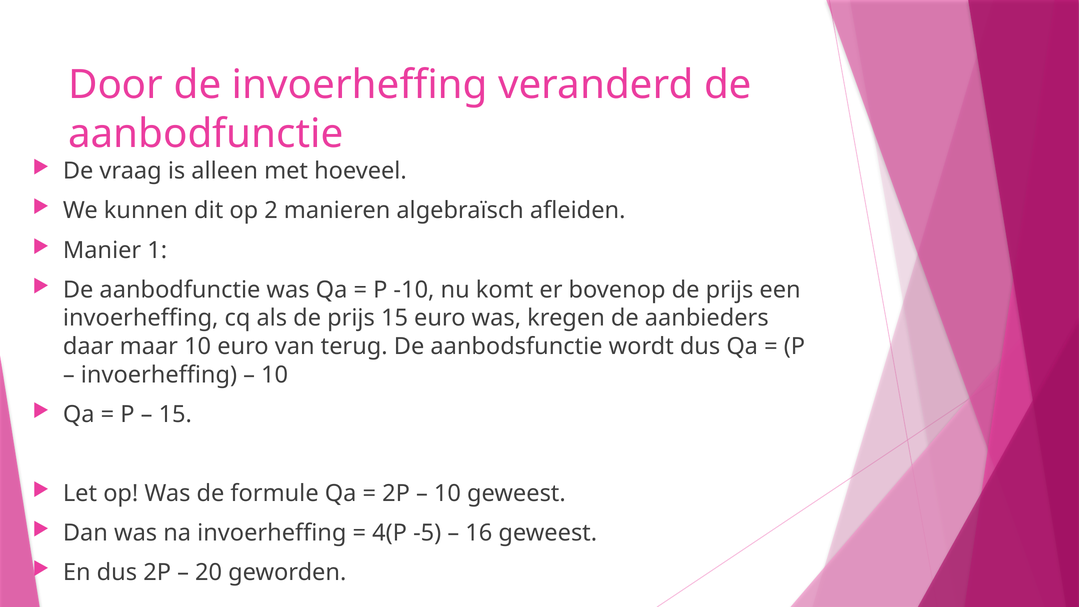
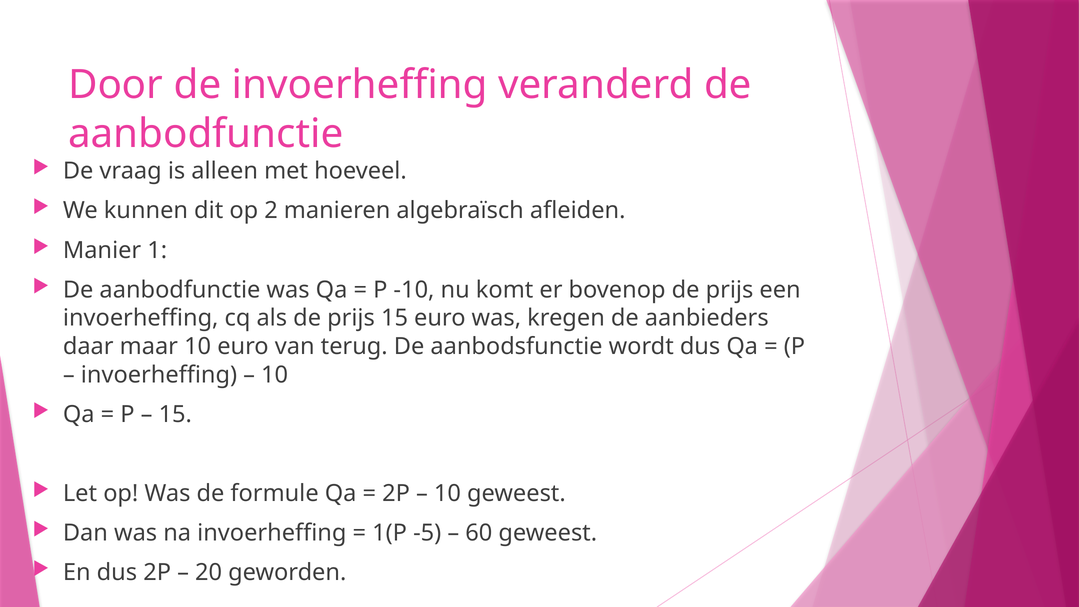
4(P: 4(P -> 1(P
16: 16 -> 60
